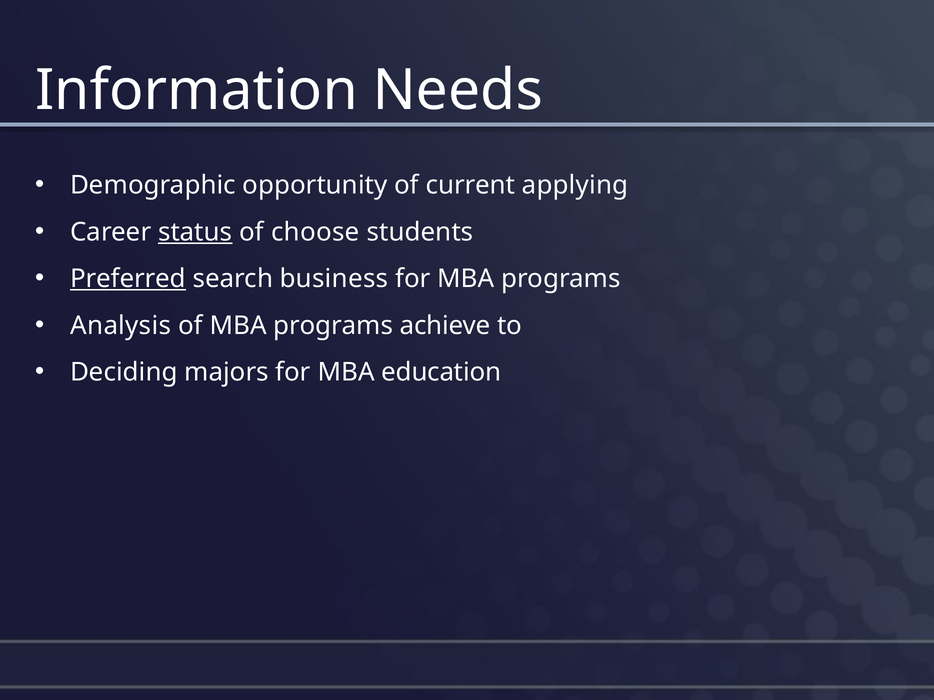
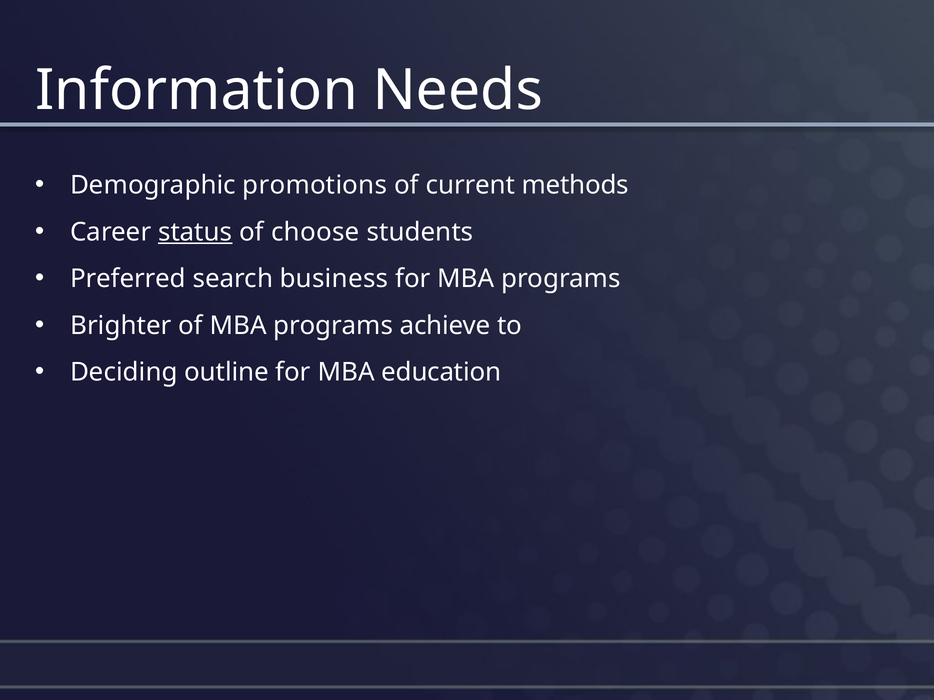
opportunity: opportunity -> promotions
applying: applying -> methods
Preferred underline: present -> none
Analysis: Analysis -> Brighter
majors: majors -> outline
